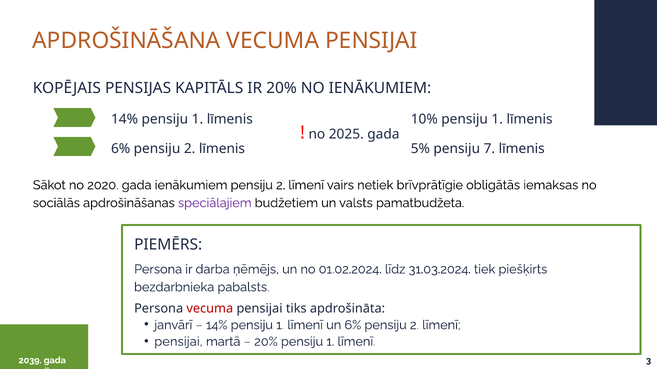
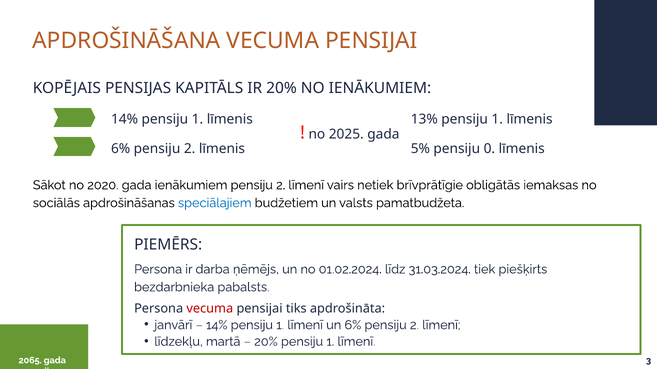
10%: 10% -> 13%
7: 7 -> 0
speciālajiem colour: purple -> blue
pensijai at (178, 342): pensijai -> līdzekļu
2039: 2039 -> 2065
